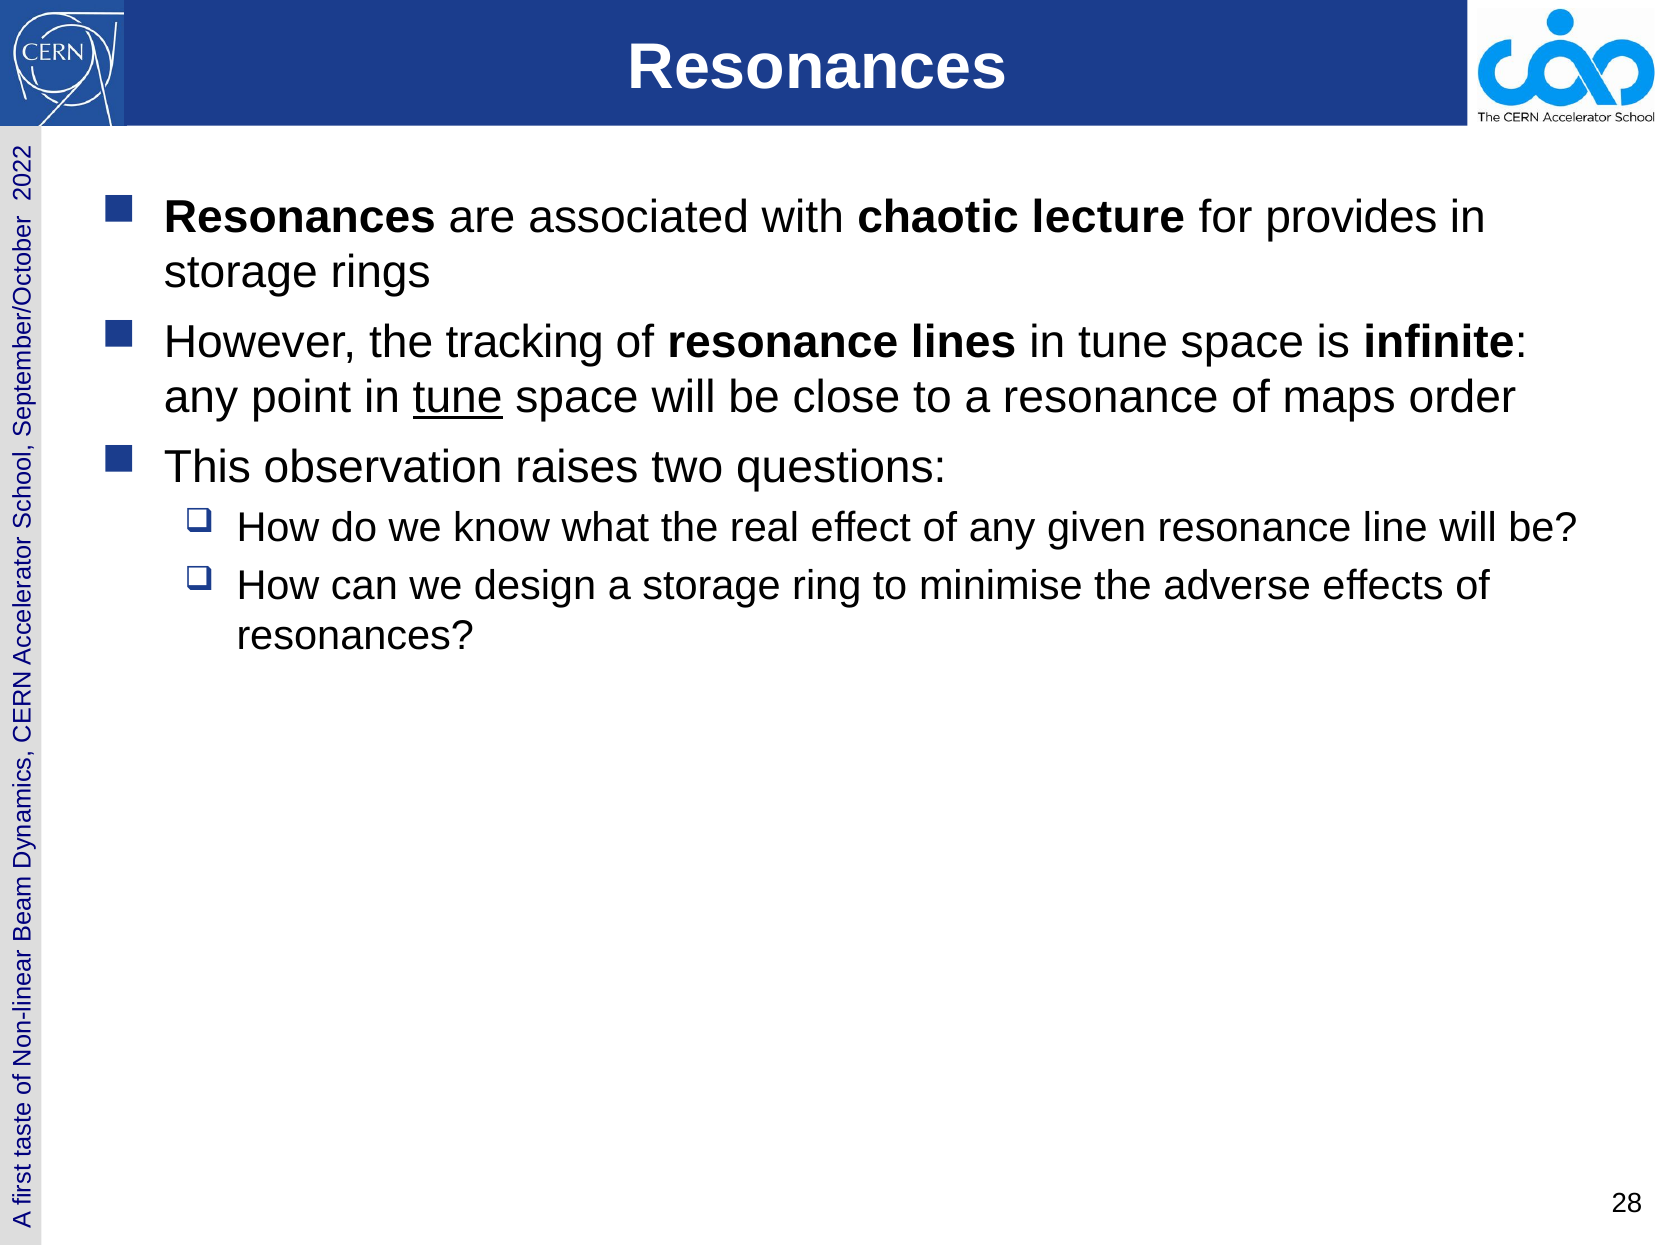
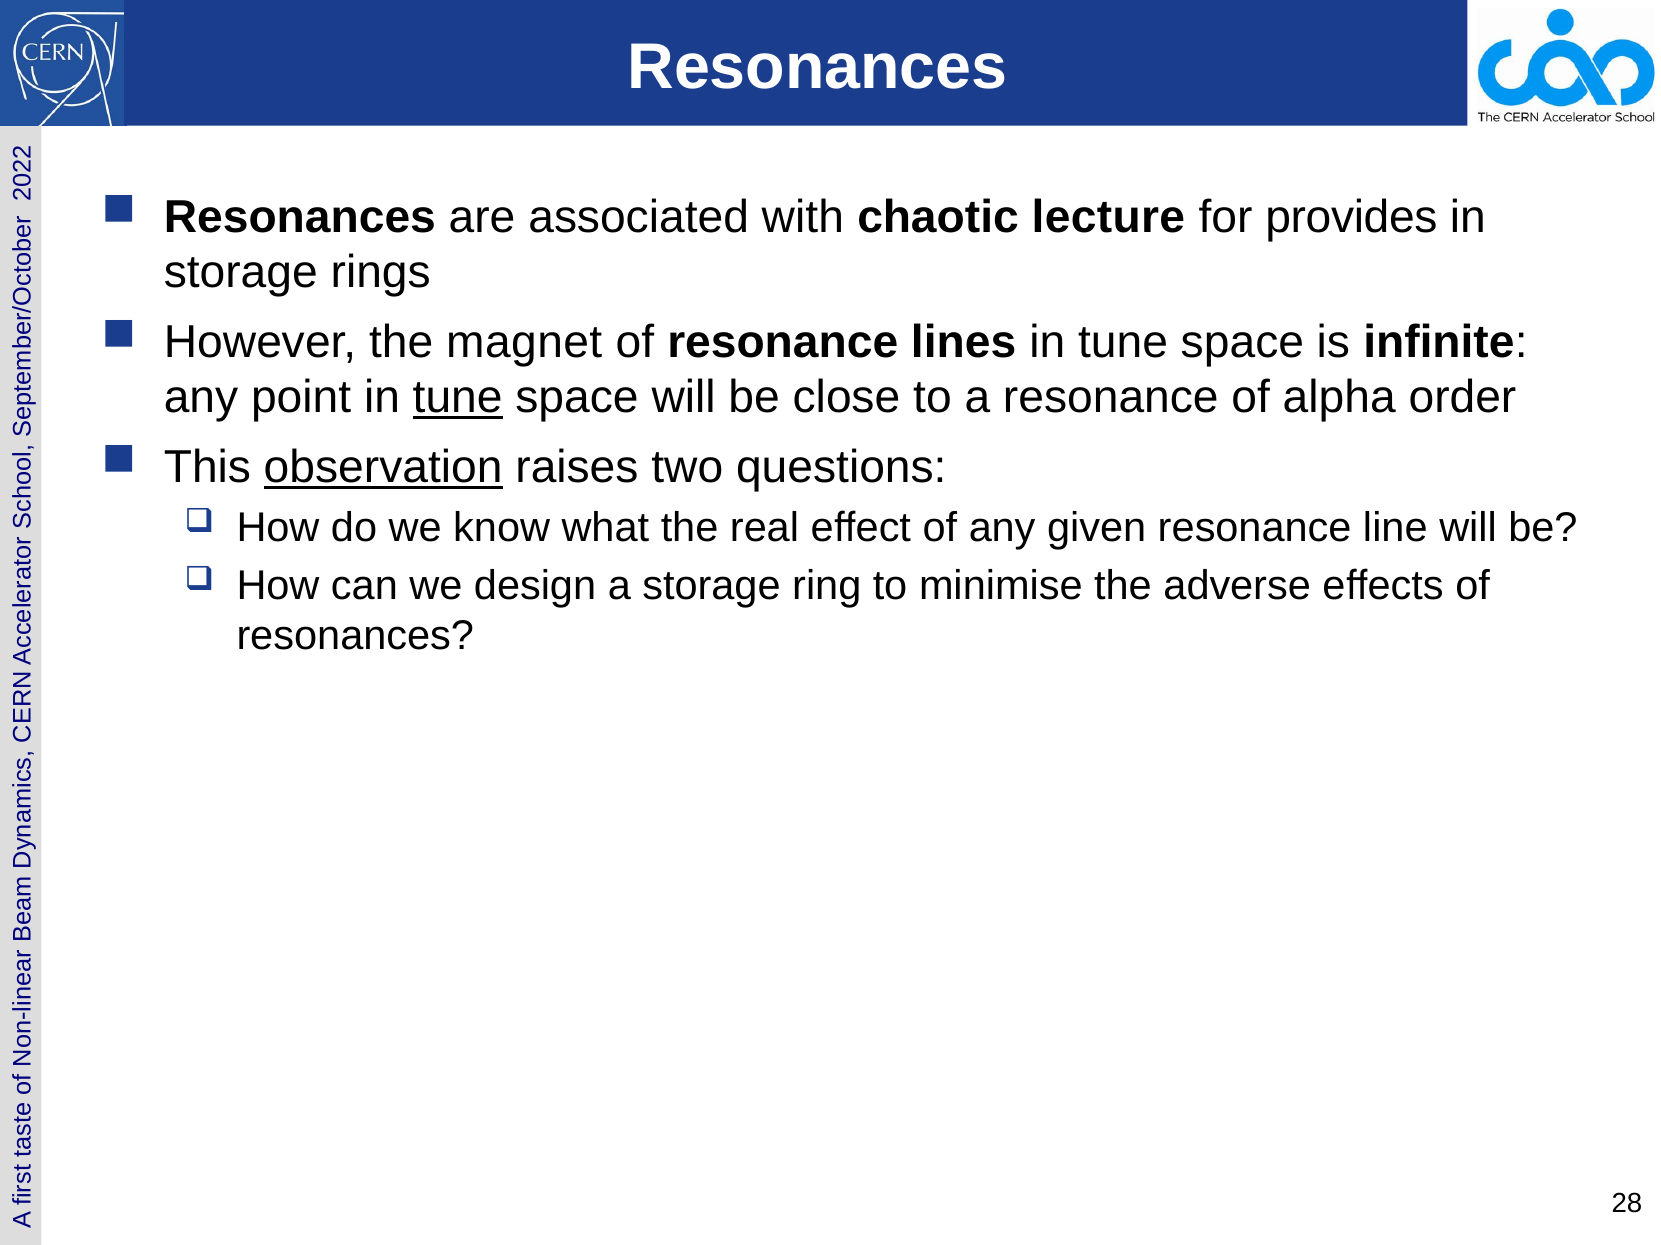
tracking: tracking -> magnet
maps: maps -> alpha
observation underline: none -> present
